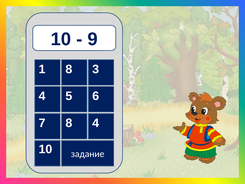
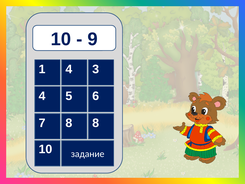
1 8: 8 -> 4
8 4: 4 -> 8
